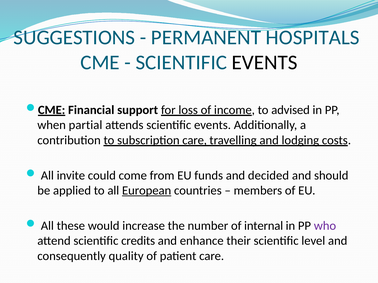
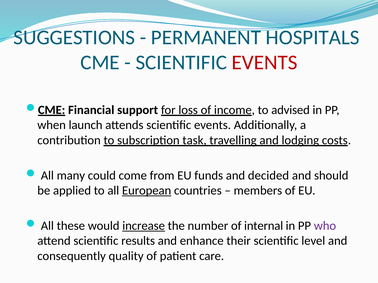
EVENTS at (265, 63) colour: black -> red
partial: partial -> launch
subscription care: care -> task
invite: invite -> many
increase underline: none -> present
credits: credits -> results
